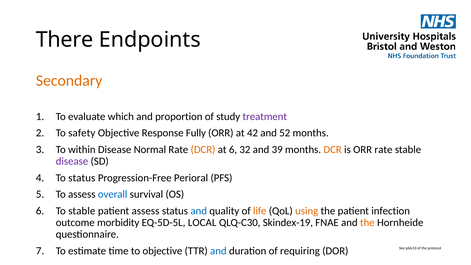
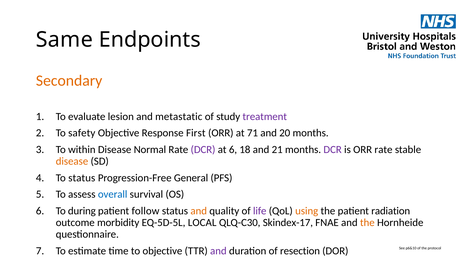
There: There -> Same
which: which -> lesion
proportion: proportion -> metastatic
Fully: Fully -> First
42: 42 -> 71
52: 52 -> 20
DCR at (203, 150) colour: orange -> purple
32: 32 -> 18
39: 39 -> 21
DCR at (333, 150) colour: orange -> purple
disease at (72, 161) colour: purple -> orange
Perioral: Perioral -> General
To stable: stable -> during
patient assess: assess -> follow
and at (199, 211) colour: blue -> orange
life colour: orange -> purple
infection: infection -> radiation
Skindex-19: Skindex-19 -> Skindex-17
and at (218, 251) colour: blue -> purple
requiring: requiring -> resection
